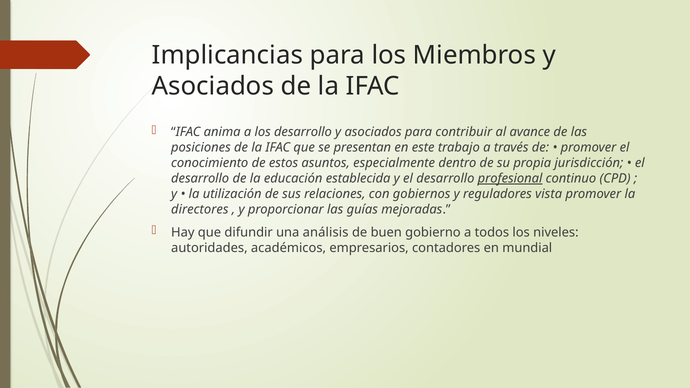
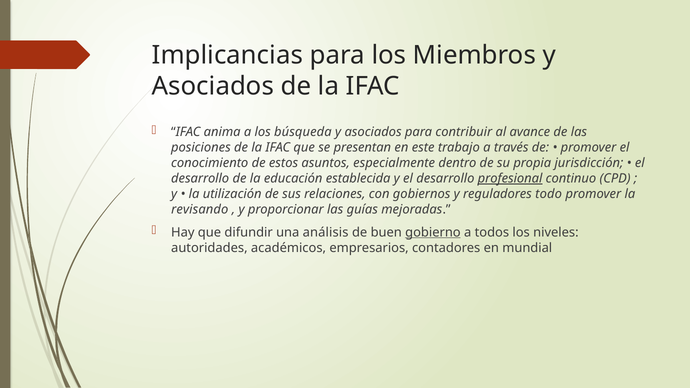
los desarrollo: desarrollo -> búsqueda
vista: vista -> todo
directores: directores -> revisando
gobierno underline: none -> present
